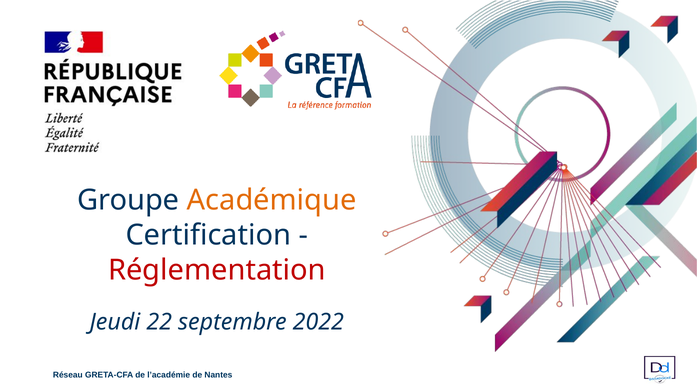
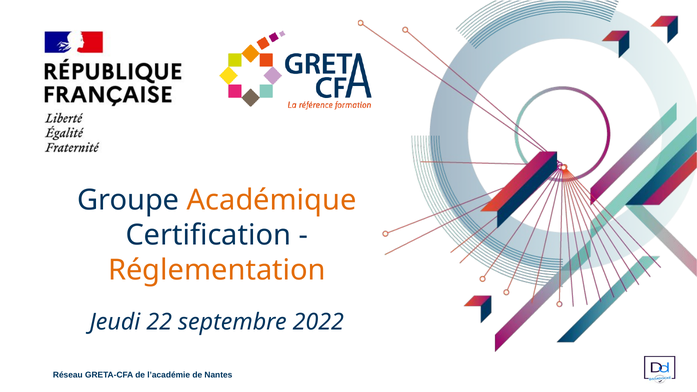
Réglementation colour: red -> orange
